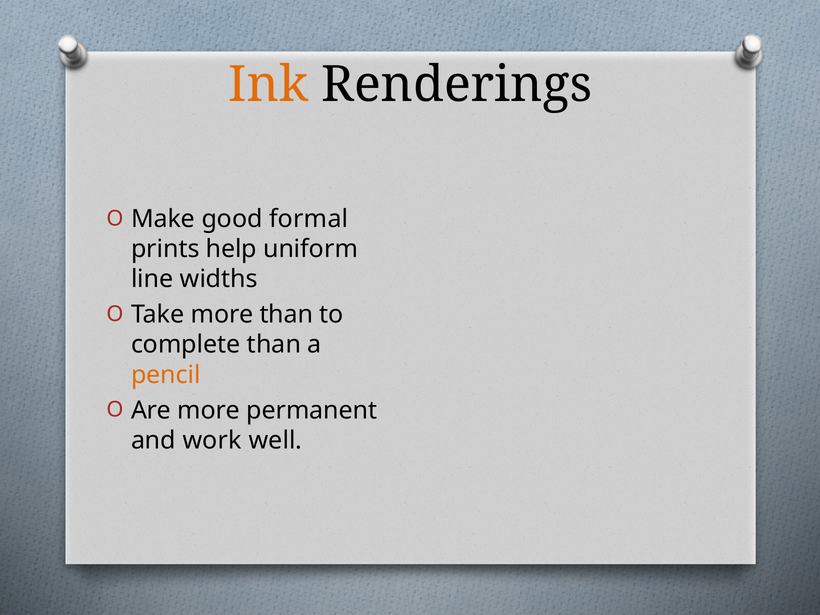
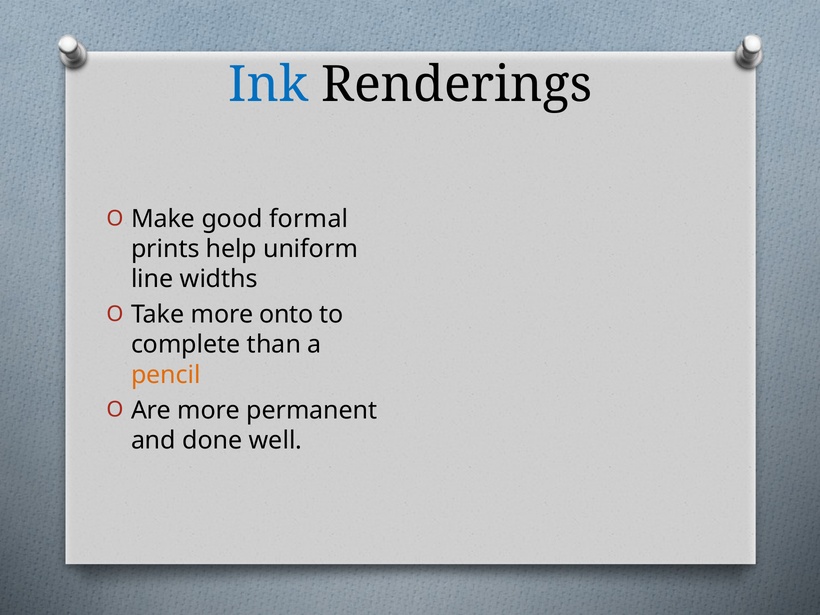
Ink colour: orange -> blue
more than: than -> onto
work: work -> done
